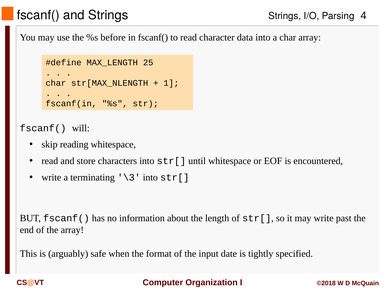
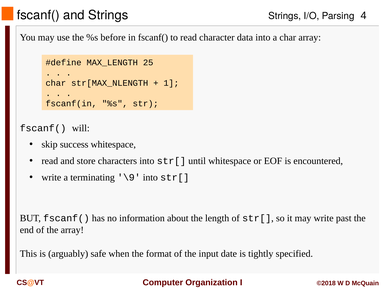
reading: reading -> success
\3: \3 -> \9
